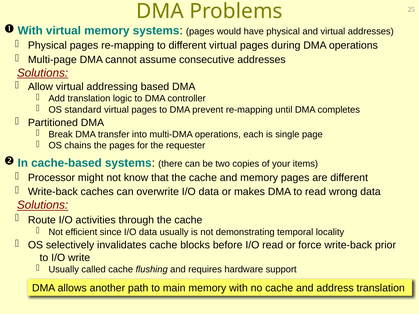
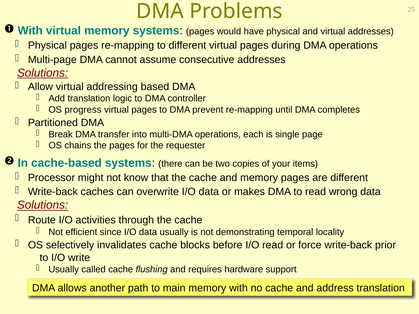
standard: standard -> progress
